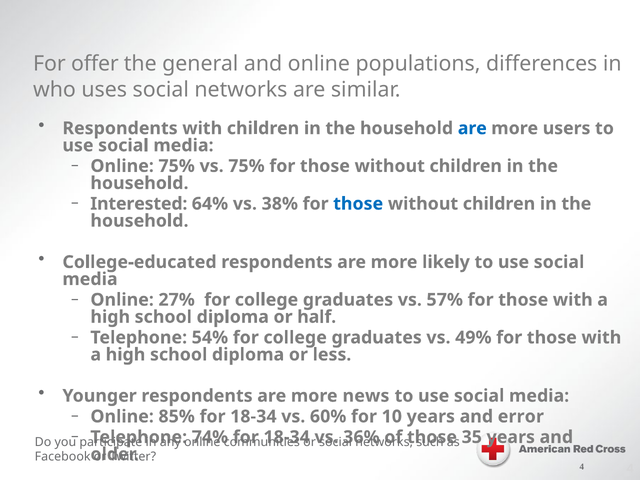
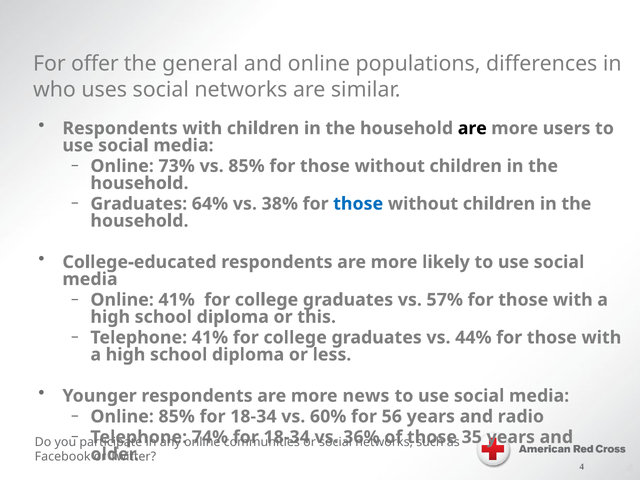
are at (472, 128) colour: blue -> black
Online 75%: 75% -> 73%
vs 75%: 75% -> 85%
Interested at (139, 204): Interested -> Graduates
Online 27%: 27% -> 41%
half: half -> this
Telephone 54%: 54% -> 41%
49%: 49% -> 44%
10: 10 -> 56
error: error -> radio
